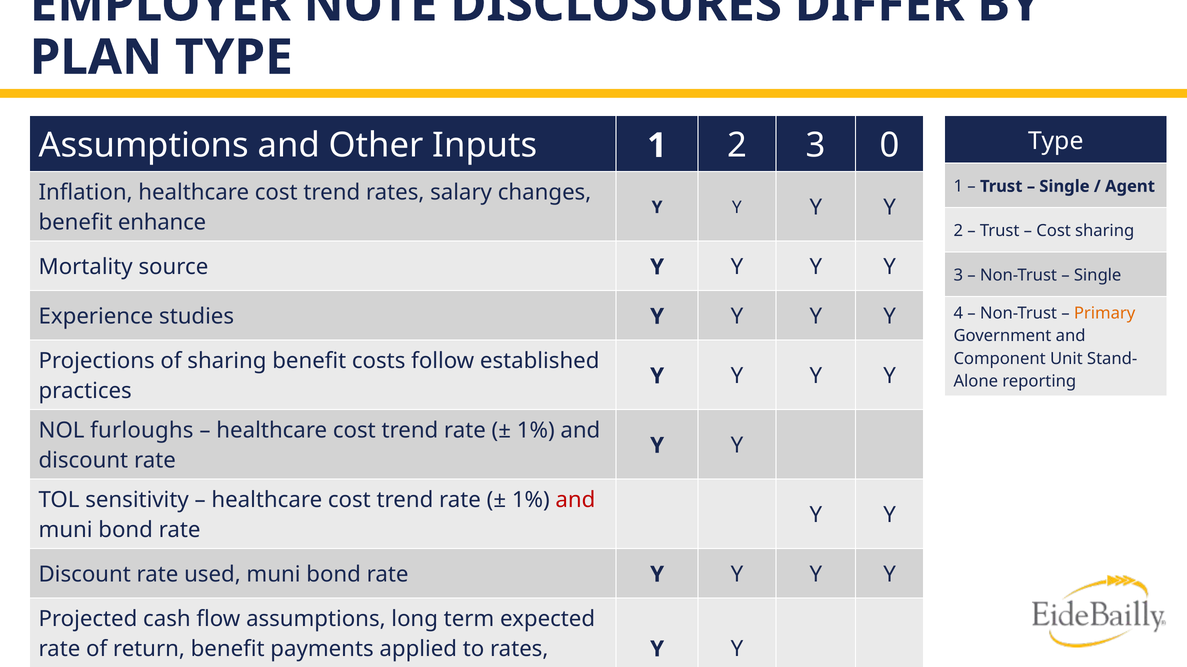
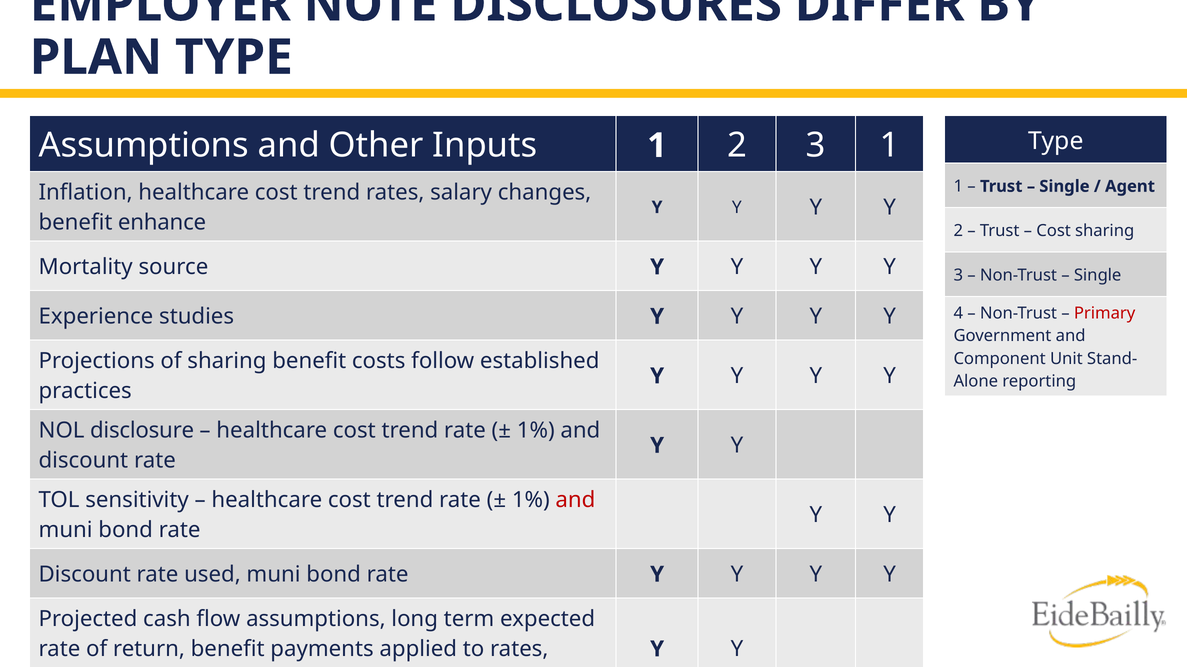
3 0: 0 -> 1
Primary colour: orange -> red
furloughs: furloughs -> disclosure
